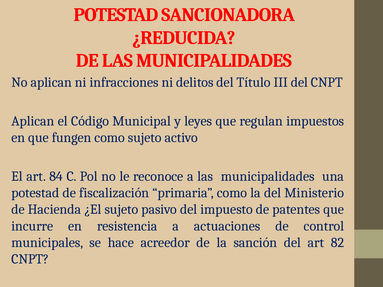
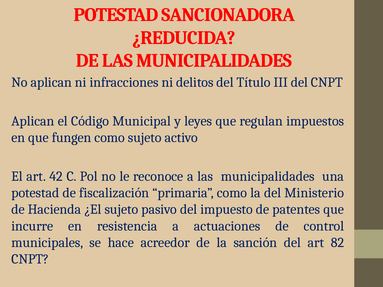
84: 84 -> 42
